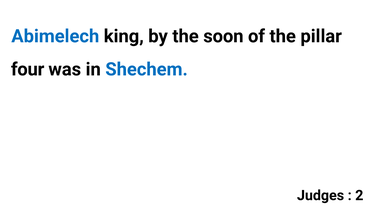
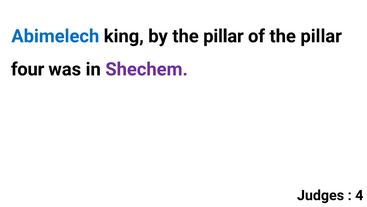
by the soon: soon -> pillar
Shechem colour: blue -> purple
2: 2 -> 4
